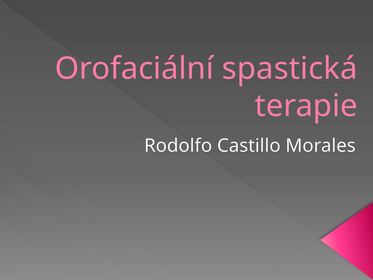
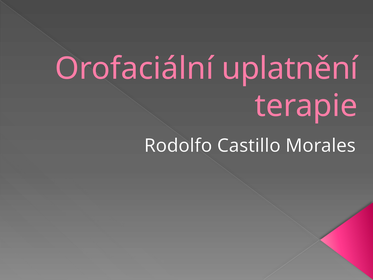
spastická: spastická -> uplatnění
